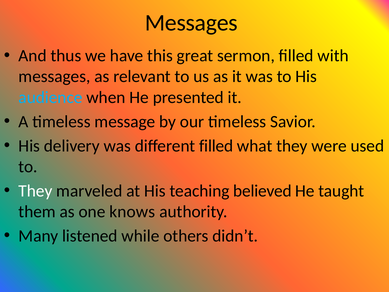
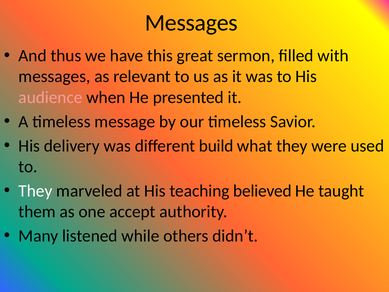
audience colour: light blue -> pink
different filled: filled -> build
knows: knows -> accept
